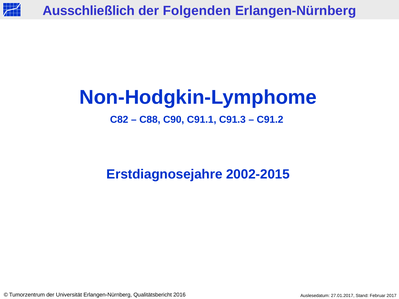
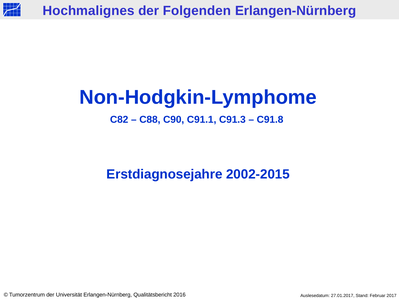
Ausschließlich: Ausschließlich -> Hochmalignes
C91.2: C91.2 -> C91.8
